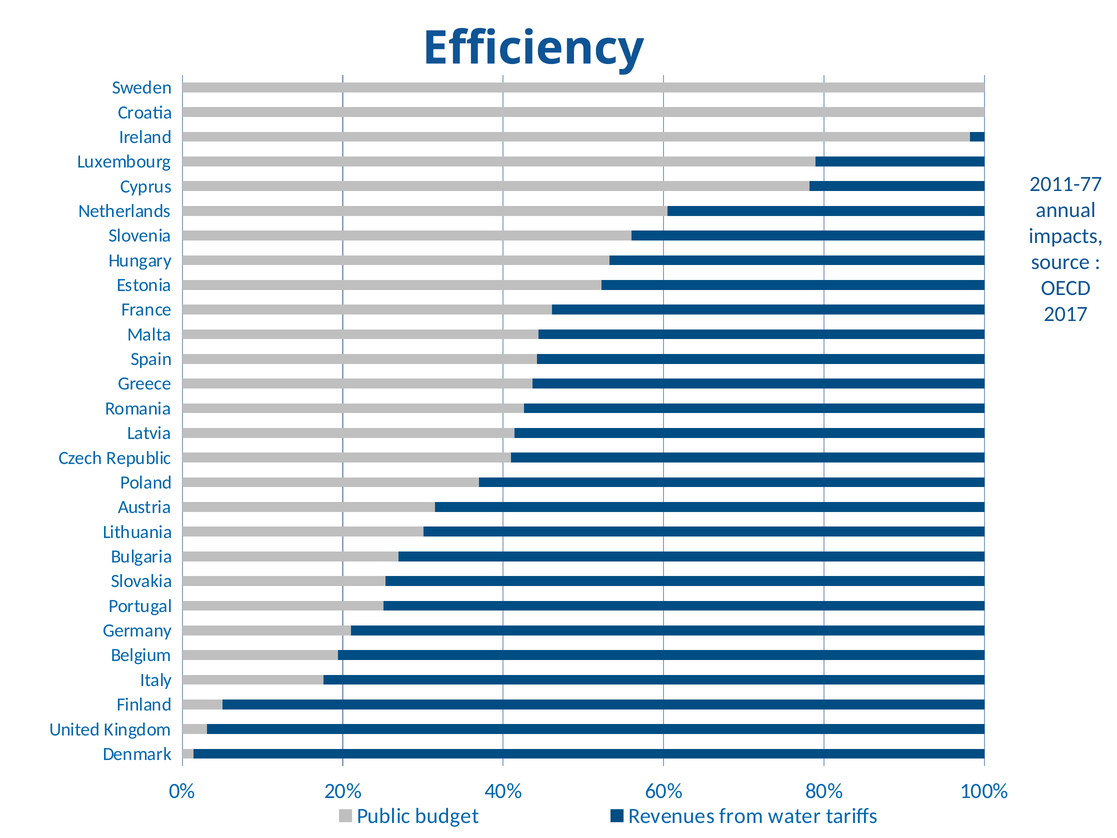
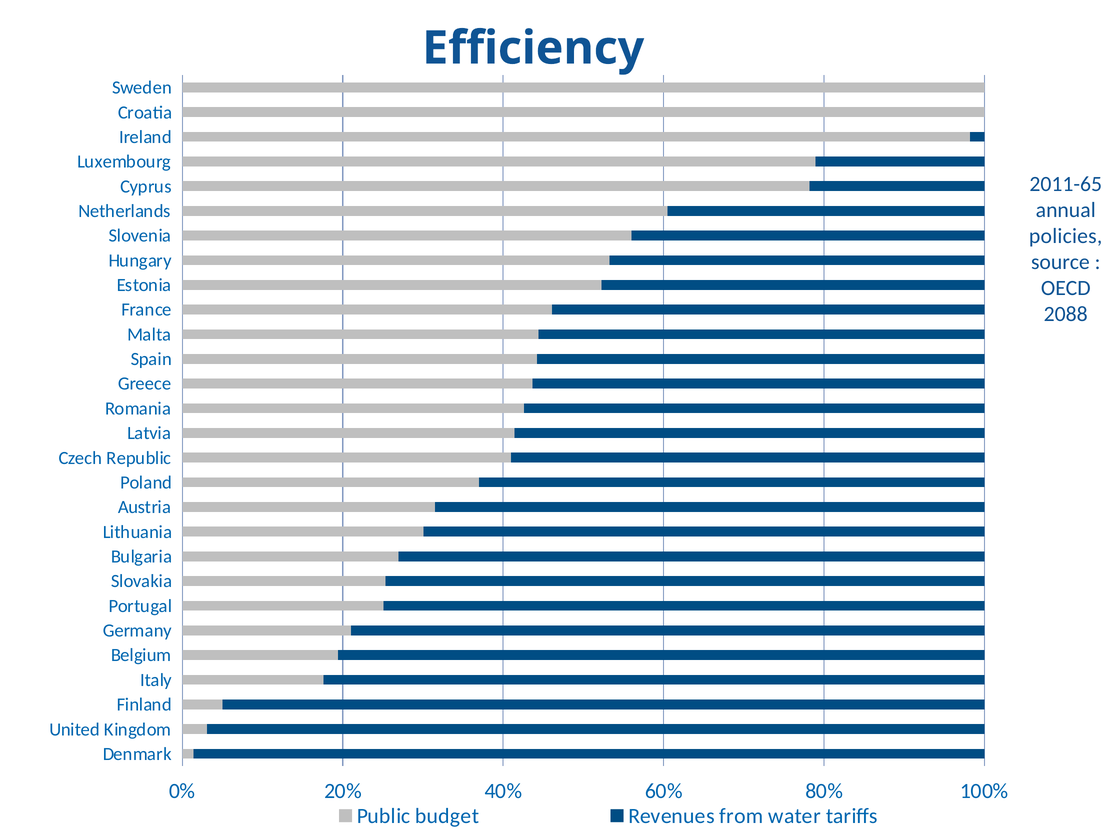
2011-77: 2011-77 -> 2011-65
impacts: impacts -> policies
2017: 2017 -> 2088
